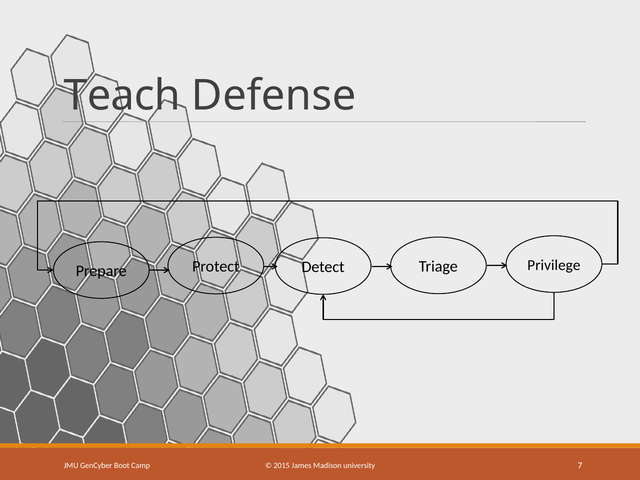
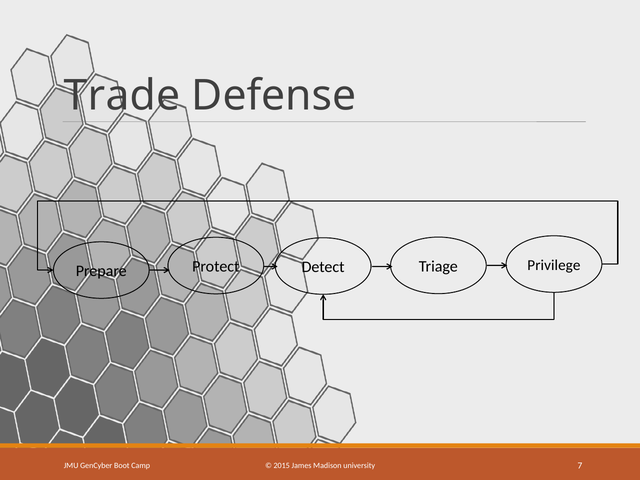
Teach: Teach -> Trade
